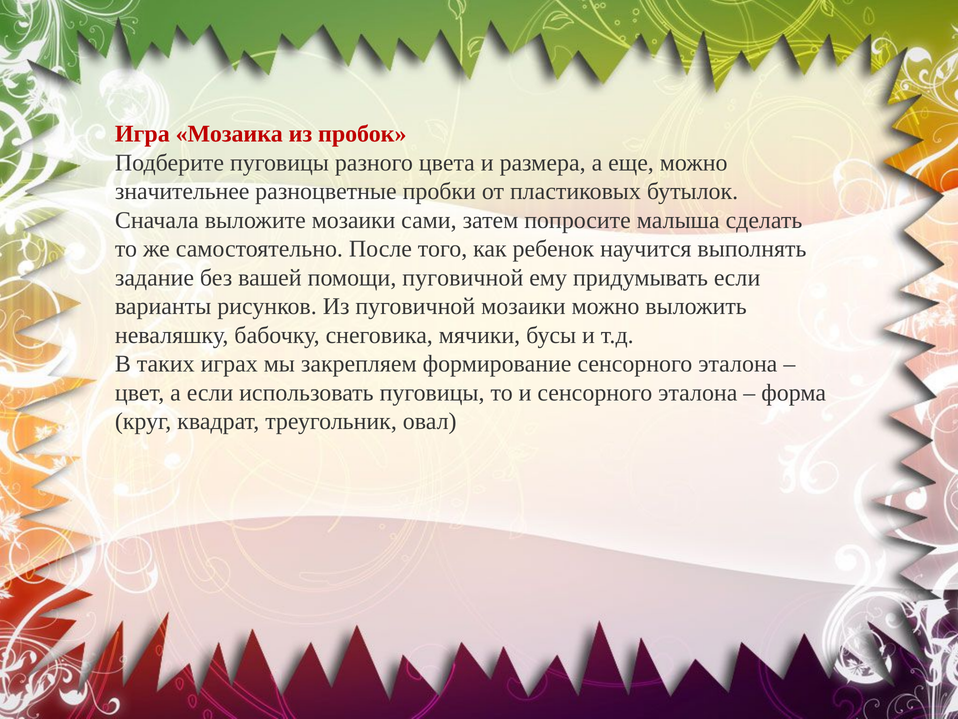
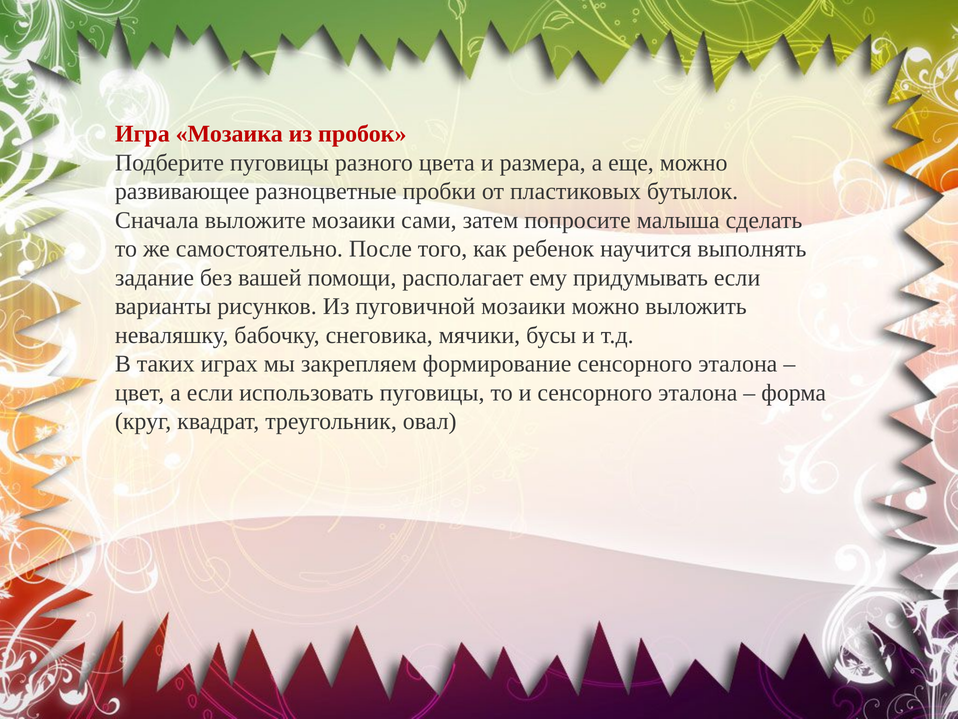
значительнее: значительнее -> развивающее
помощи пуговичной: пуговичной -> располагает
